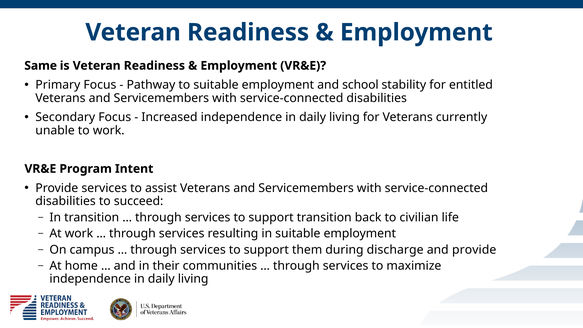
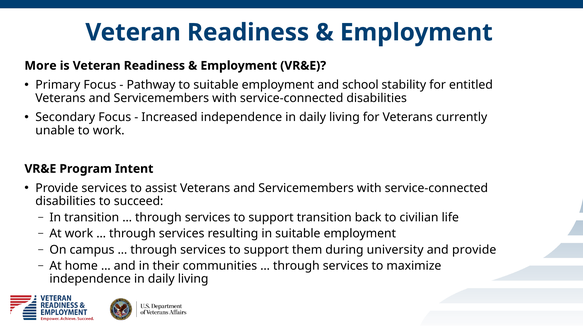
Same: Same -> More
discharge: discharge -> university
